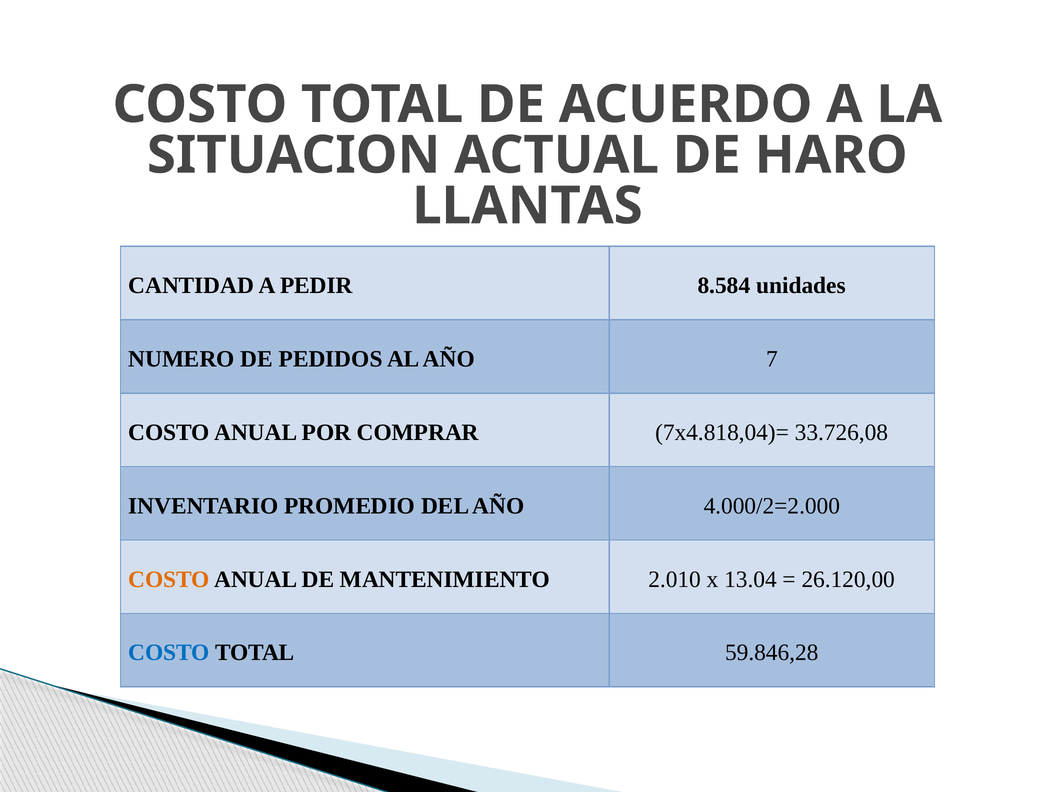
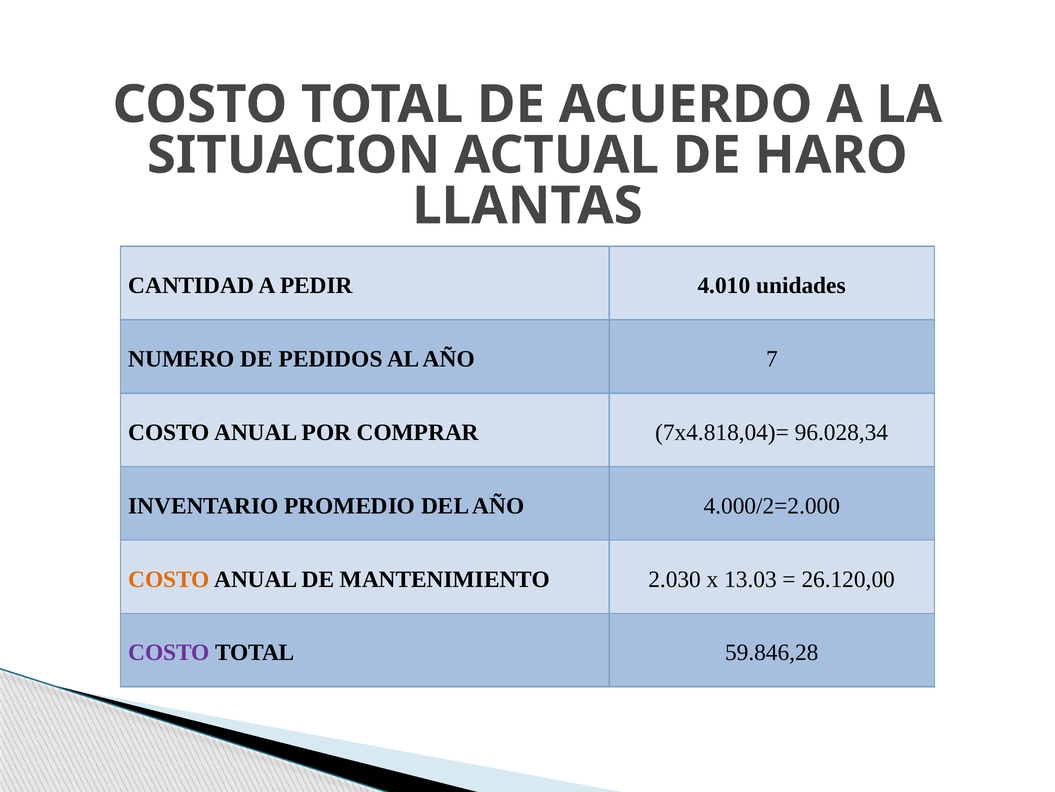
8.584: 8.584 -> 4.010
33.726,08: 33.726,08 -> 96.028,34
2.010: 2.010 -> 2.030
13.04: 13.04 -> 13.03
COSTO at (169, 652) colour: blue -> purple
